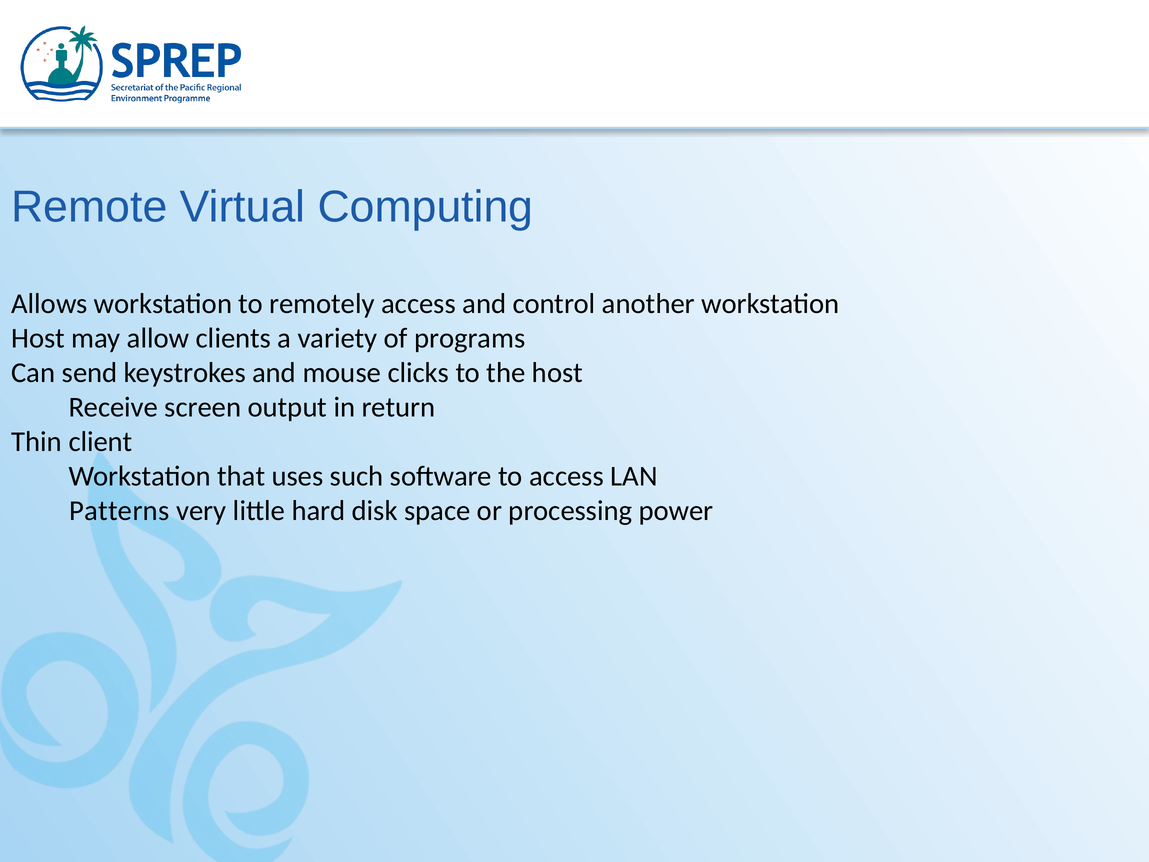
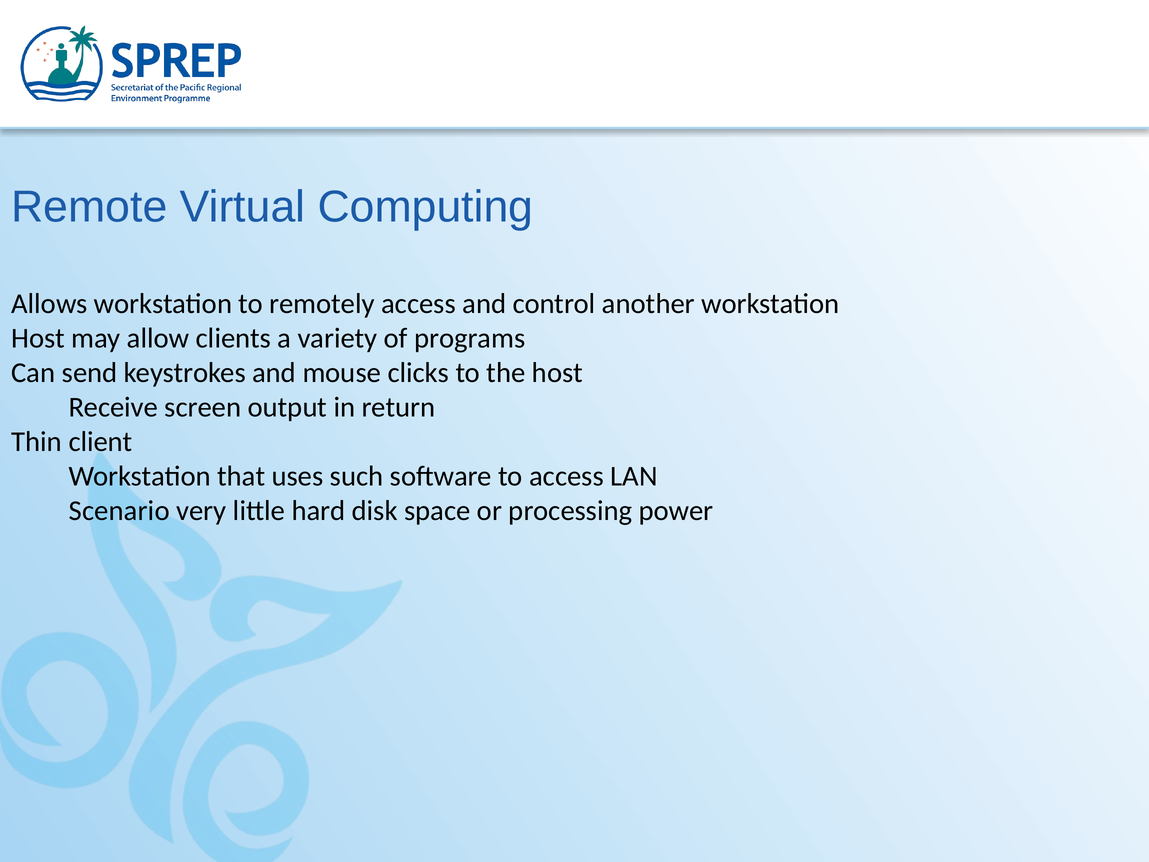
Patterns: Patterns -> Scenario
